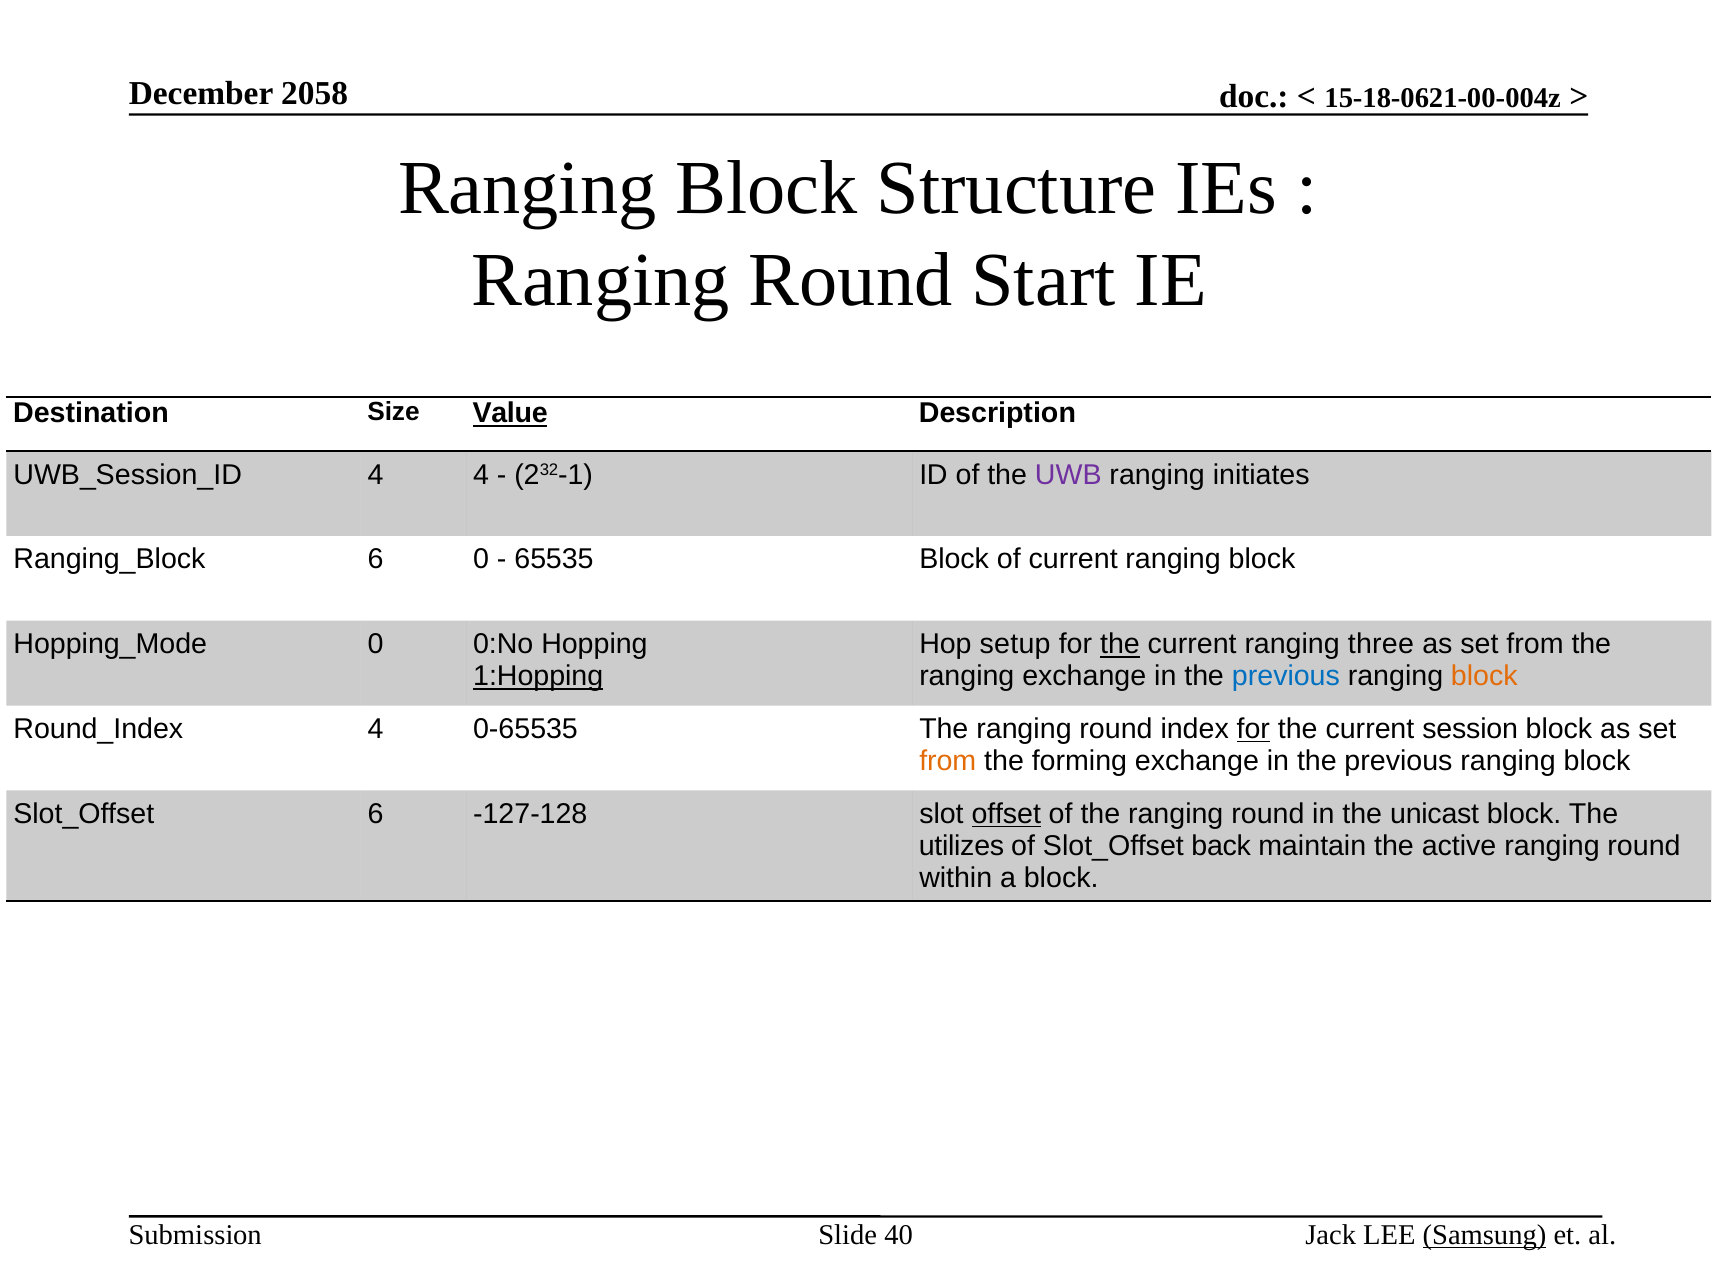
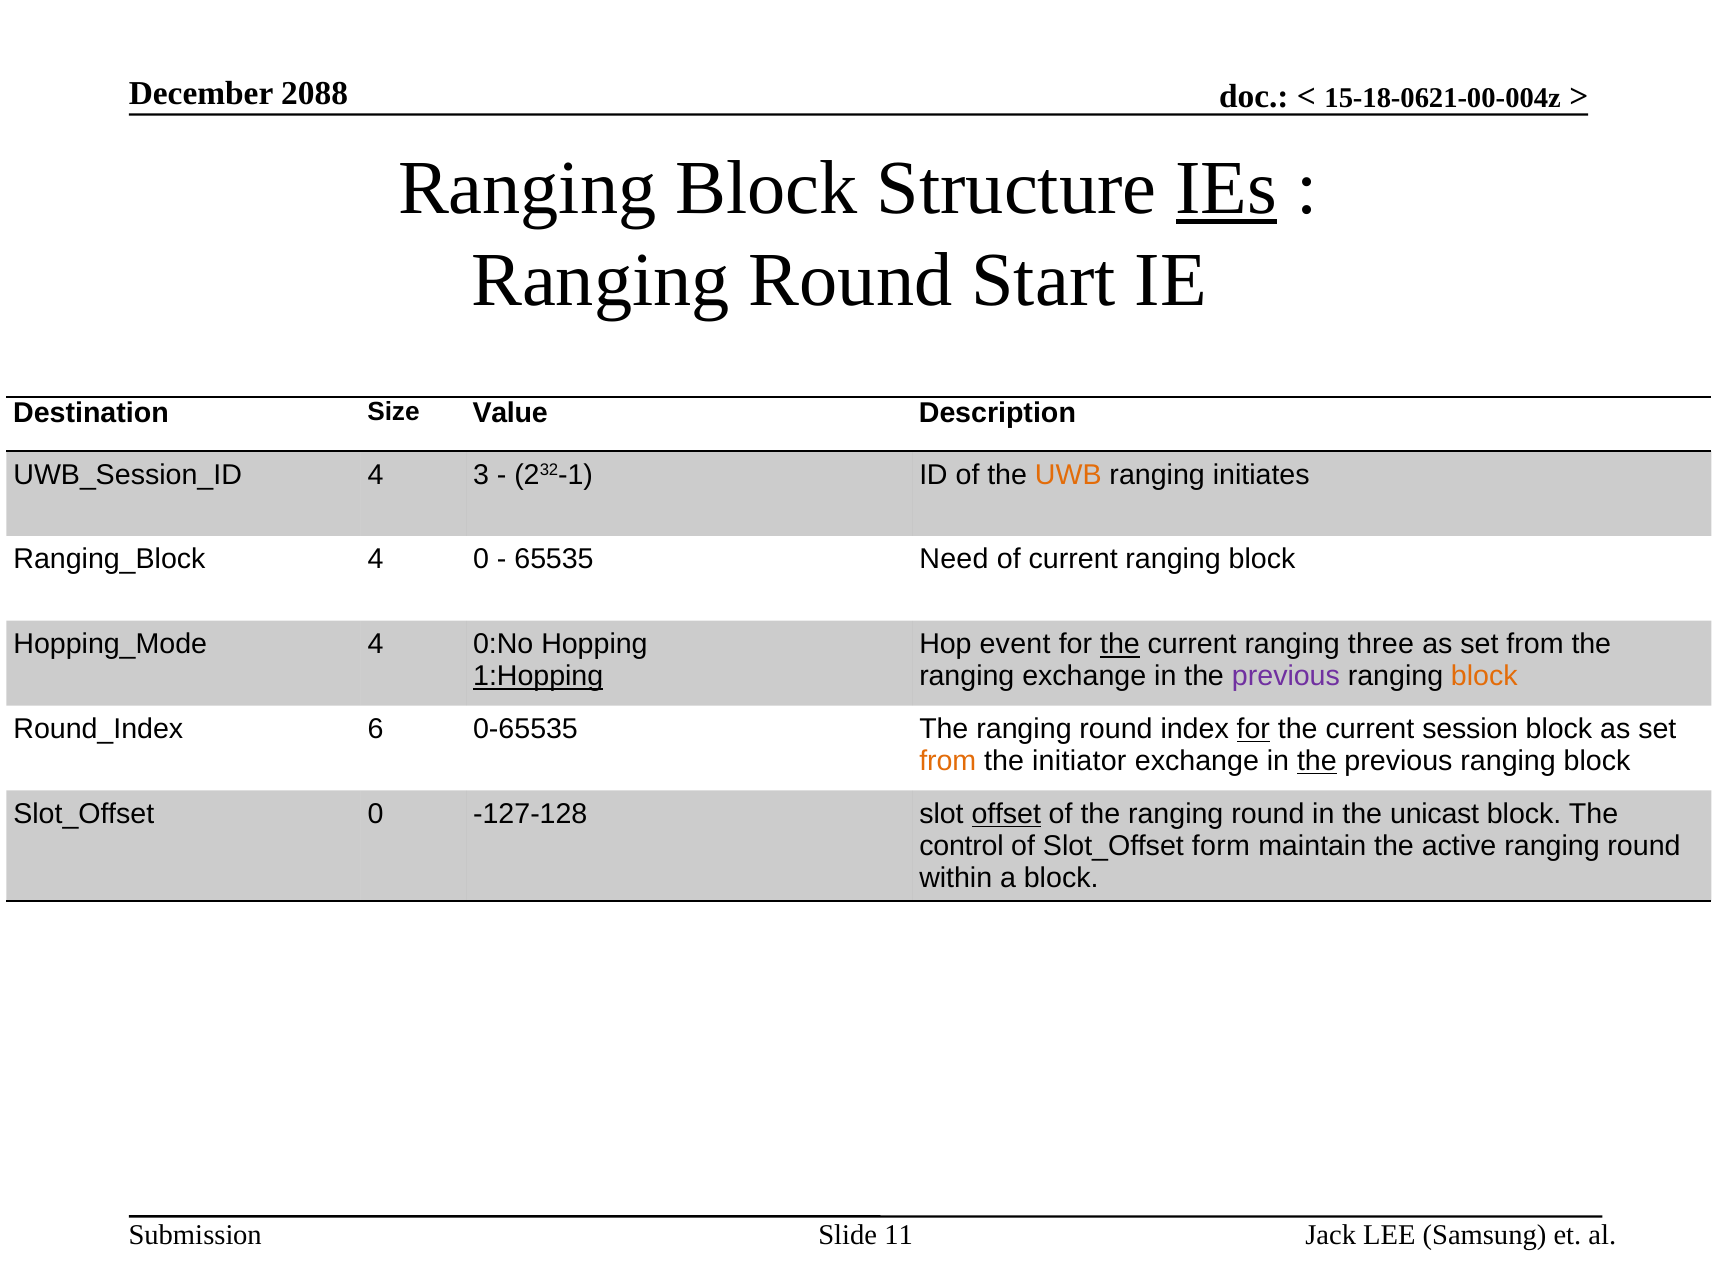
2058: 2058 -> 2088
IEs underline: none -> present
Value underline: present -> none
4 4: 4 -> 3
UWB colour: purple -> orange
6 at (376, 559): 6 -> 4
65535 Block: Block -> Need
0 at (376, 644): 0 -> 4
setup: setup -> event
previous at (1286, 676) colour: blue -> purple
4 at (376, 729): 4 -> 6
forming: forming -> initiator
the at (1317, 761) underline: none -> present
6 at (376, 814): 6 -> 0
utilizes: utilizes -> control
back: back -> form
40: 40 -> 11
Samsung underline: present -> none
